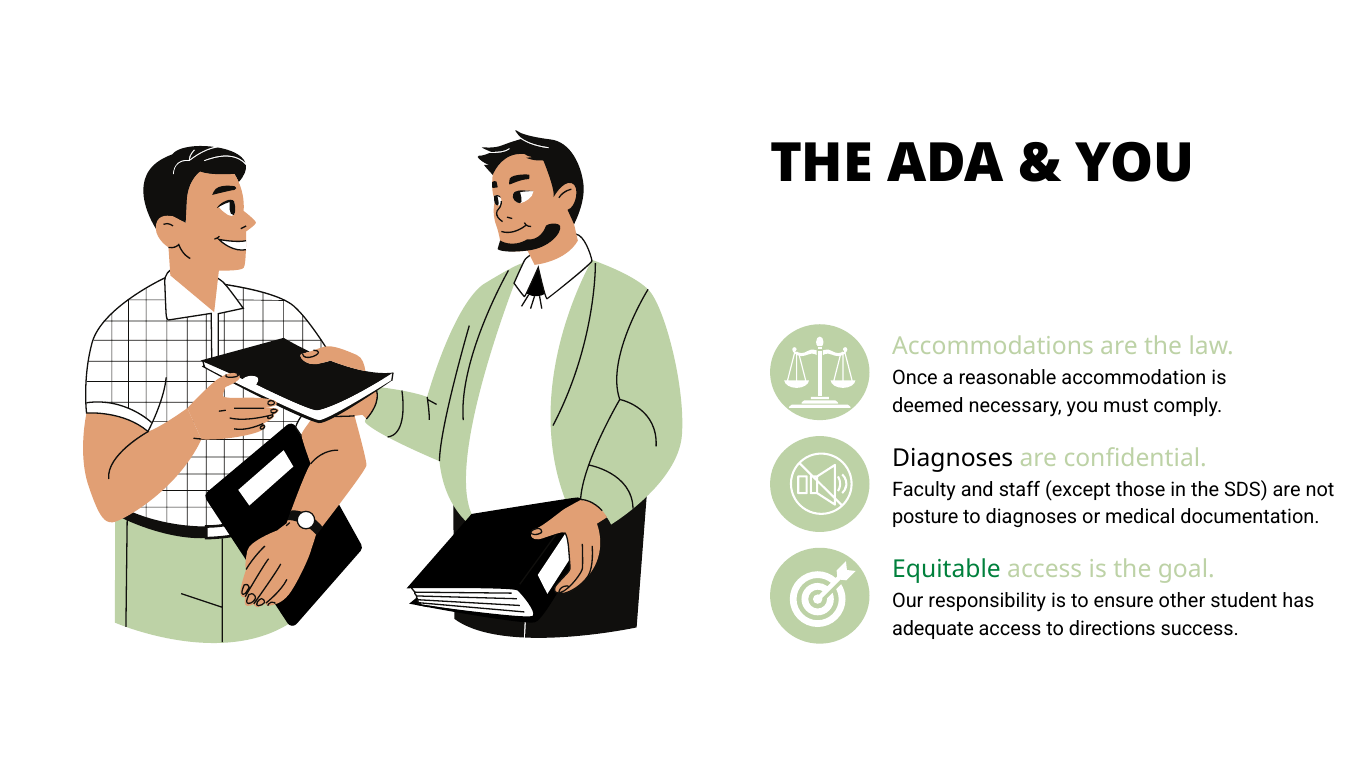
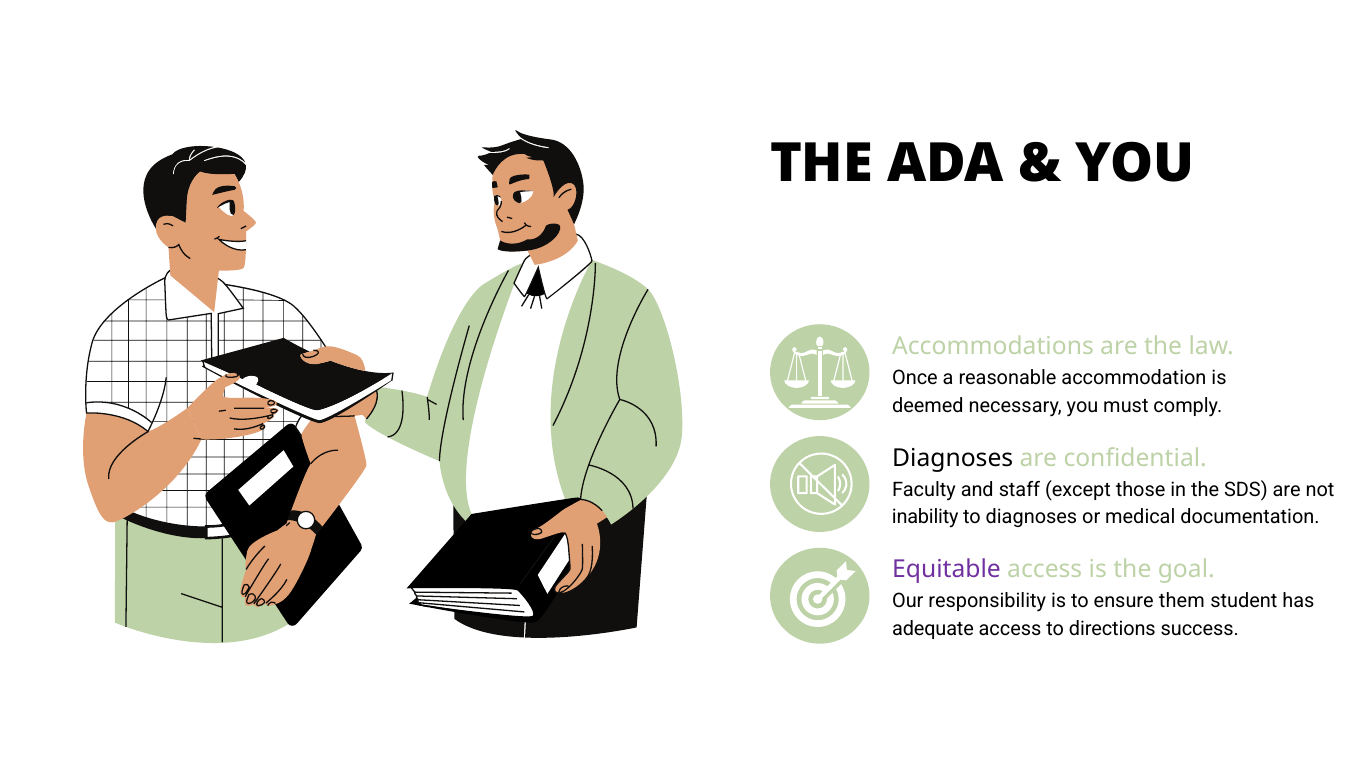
posture: posture -> inability
Equitable colour: green -> purple
other: other -> them
